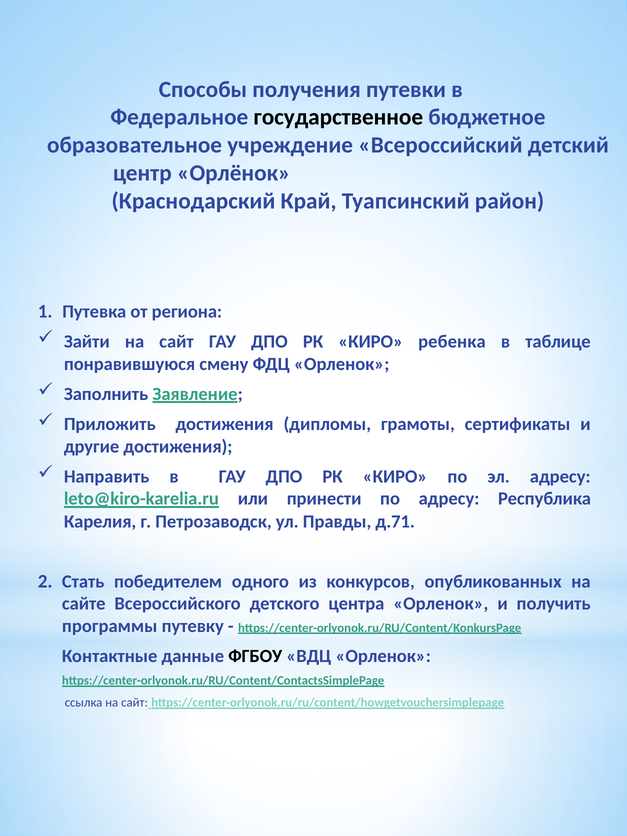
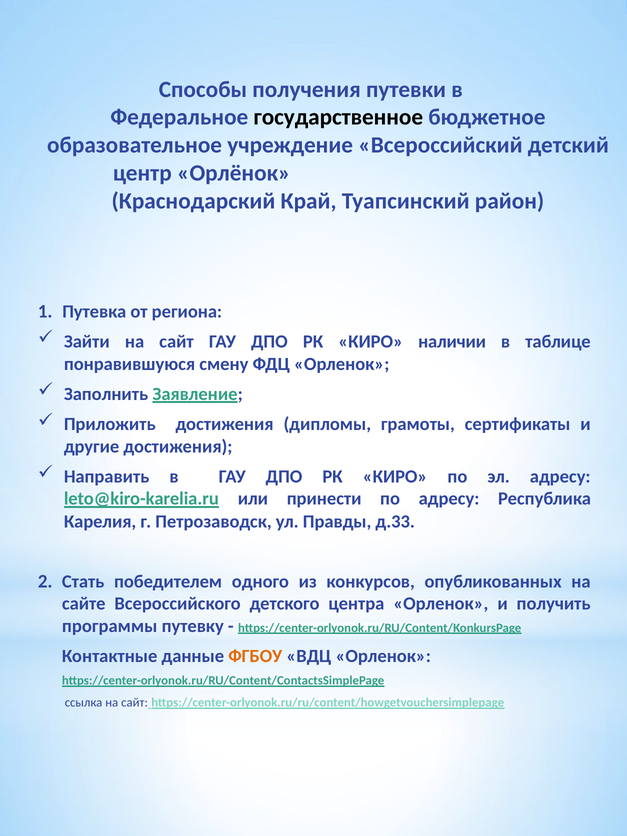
ребенка: ребенка -> наличии
д.71: д.71 -> д.33
ФГБОУ colour: black -> orange
